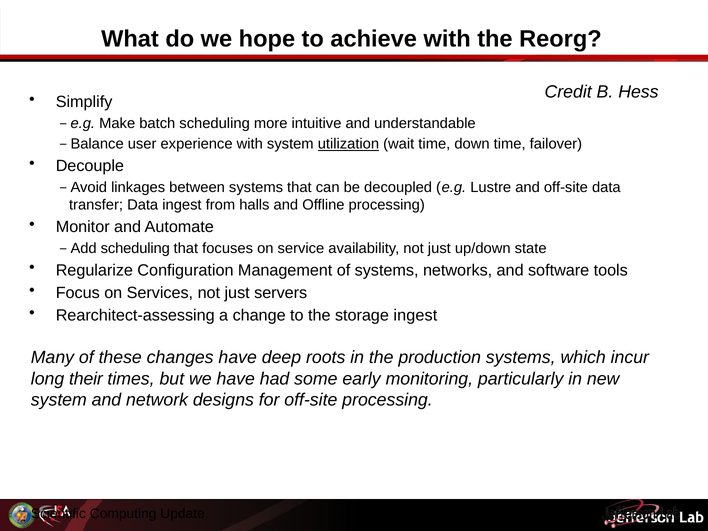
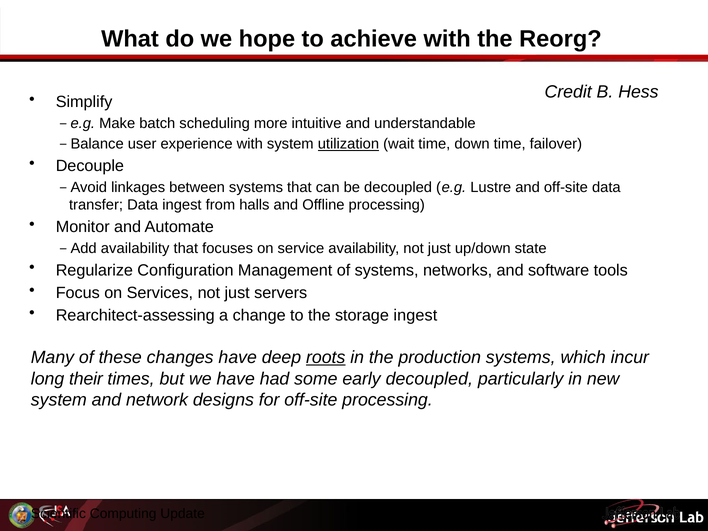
scheduling at (135, 248): scheduling -> availability
roots underline: none -> present
early monitoring: monitoring -> decoupled
